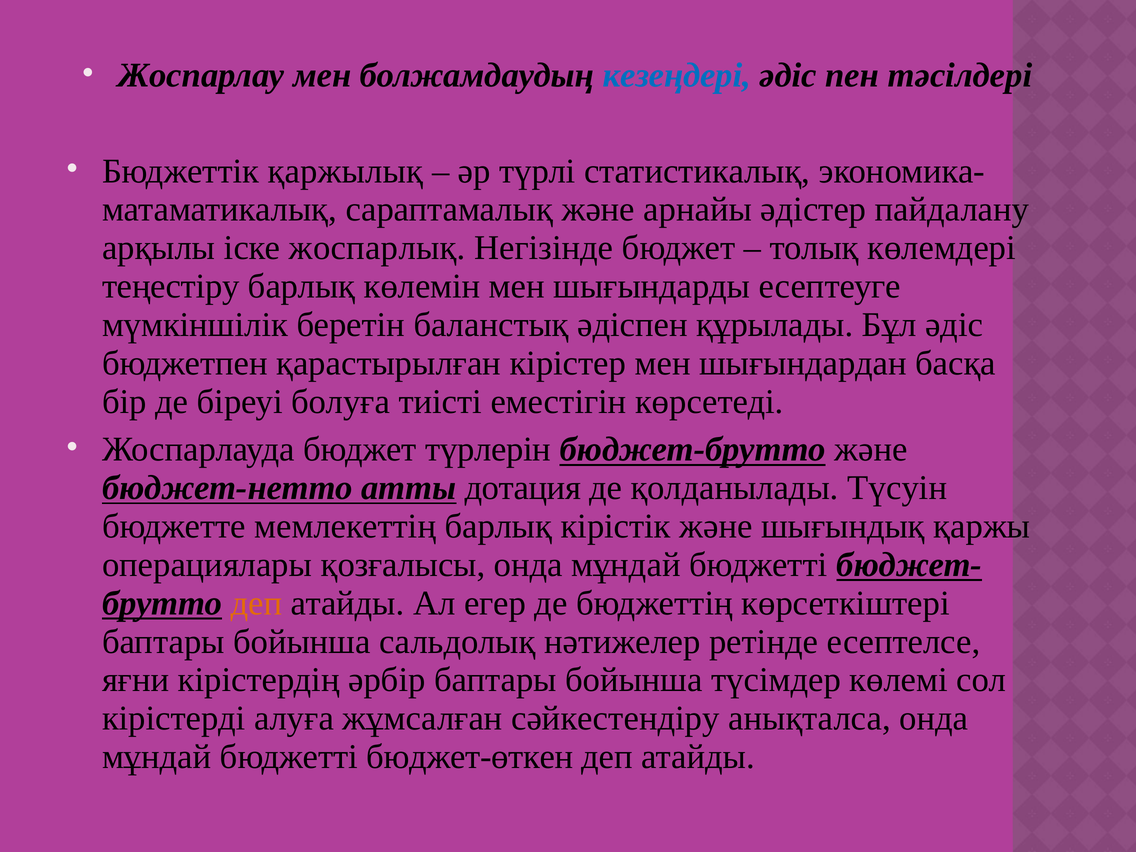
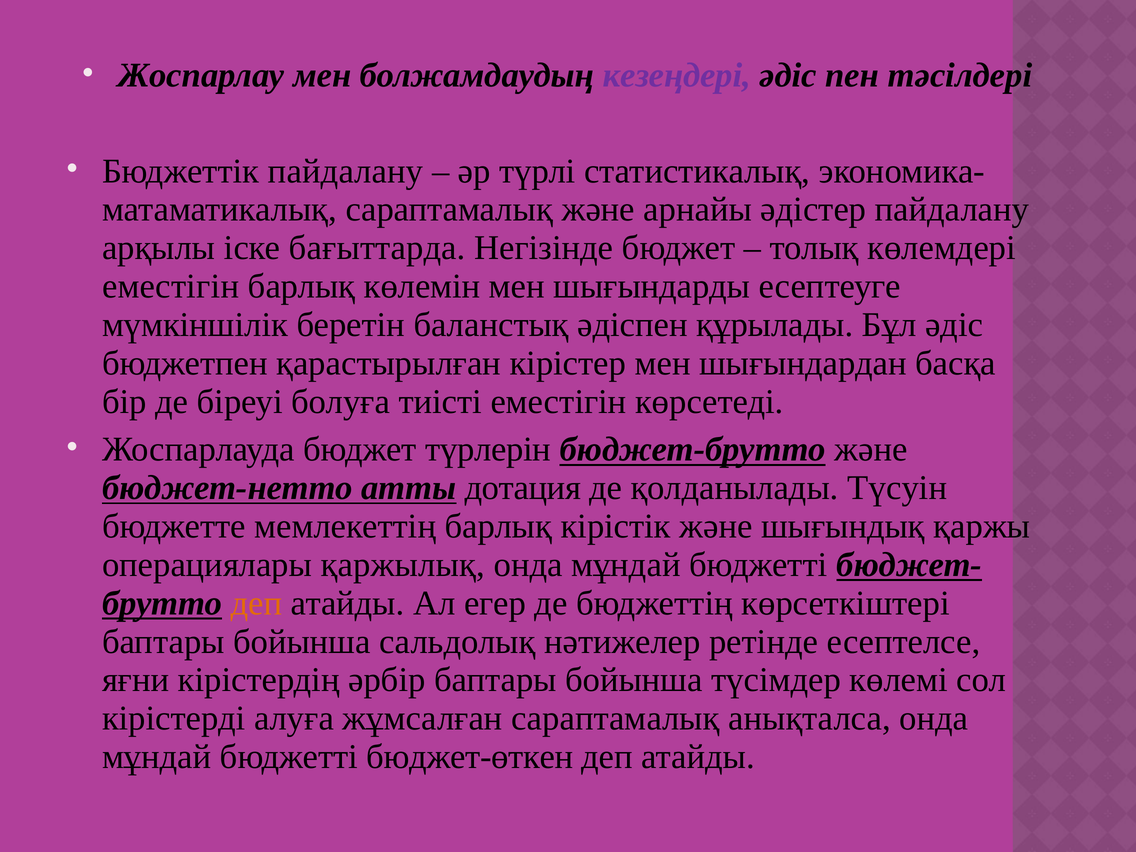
кезеңдері colour: blue -> purple
Бюджеттік қаржылық: қаржылық -> пайдалану
жоспарлық: жоспарлық -> бағыттарда
теңестіру at (171, 286): теңестіру -> еместігін
қозғалысы: қозғалысы -> қаржылық
жұмсалған сәйкестендіру: сәйкестендіру -> сараптамалық
